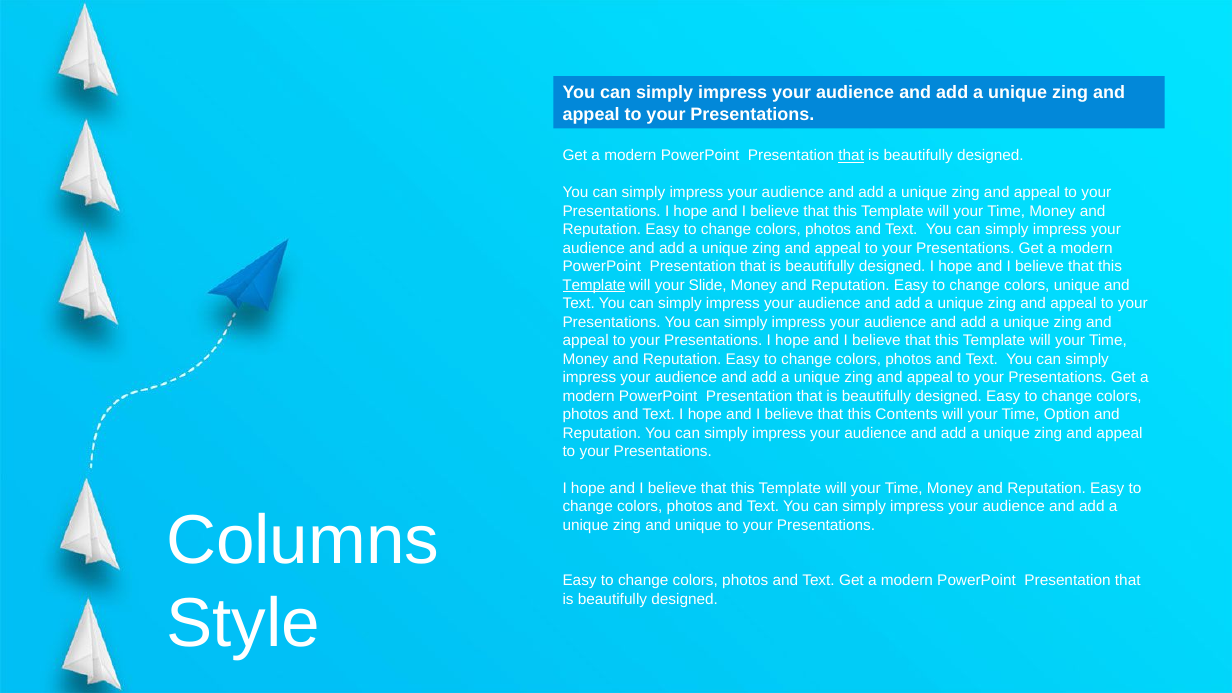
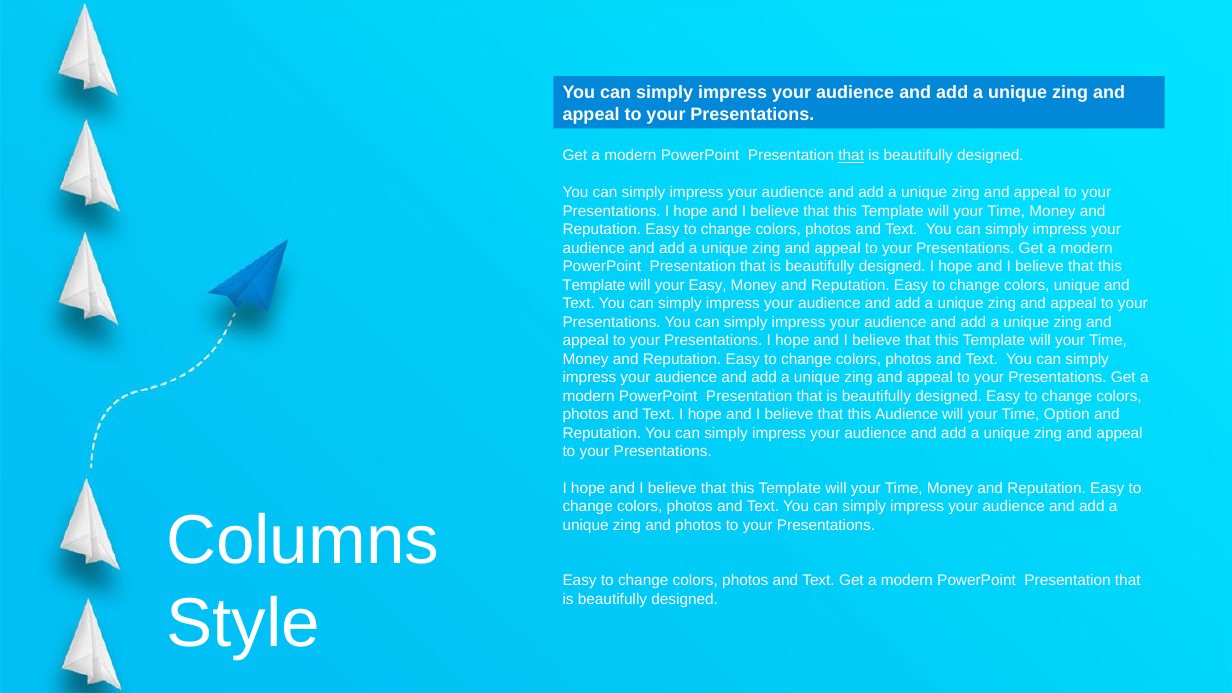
Template at (594, 285) underline: present -> none
your Slide: Slide -> Easy
this Contents: Contents -> Audience
and unique: unique -> photos
